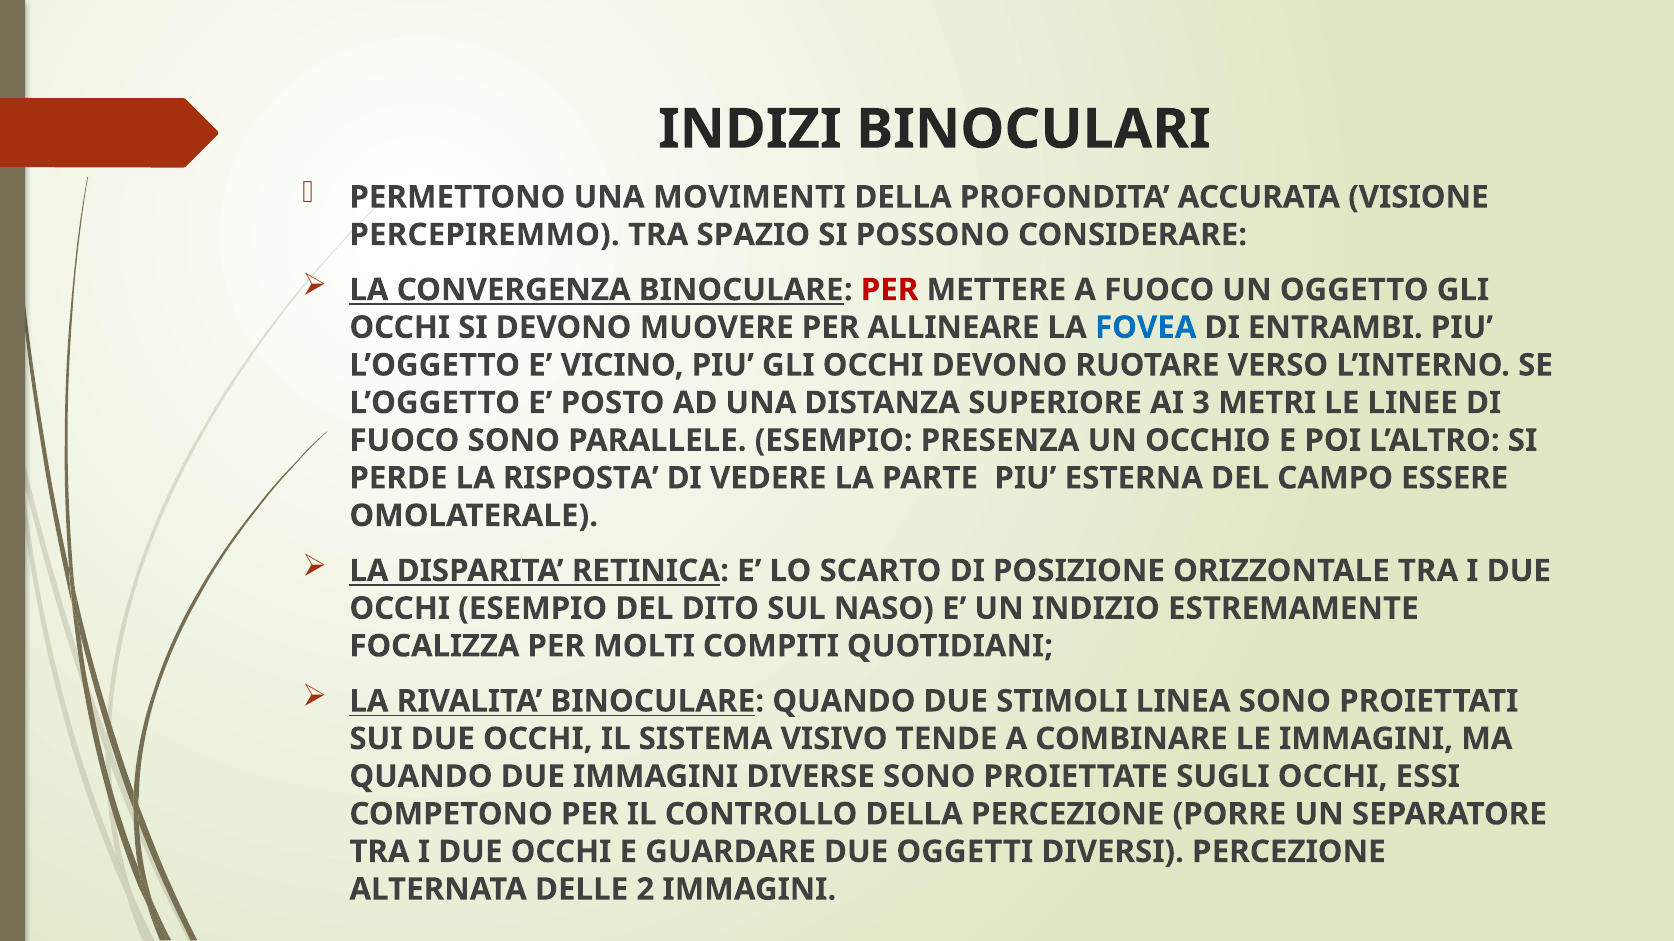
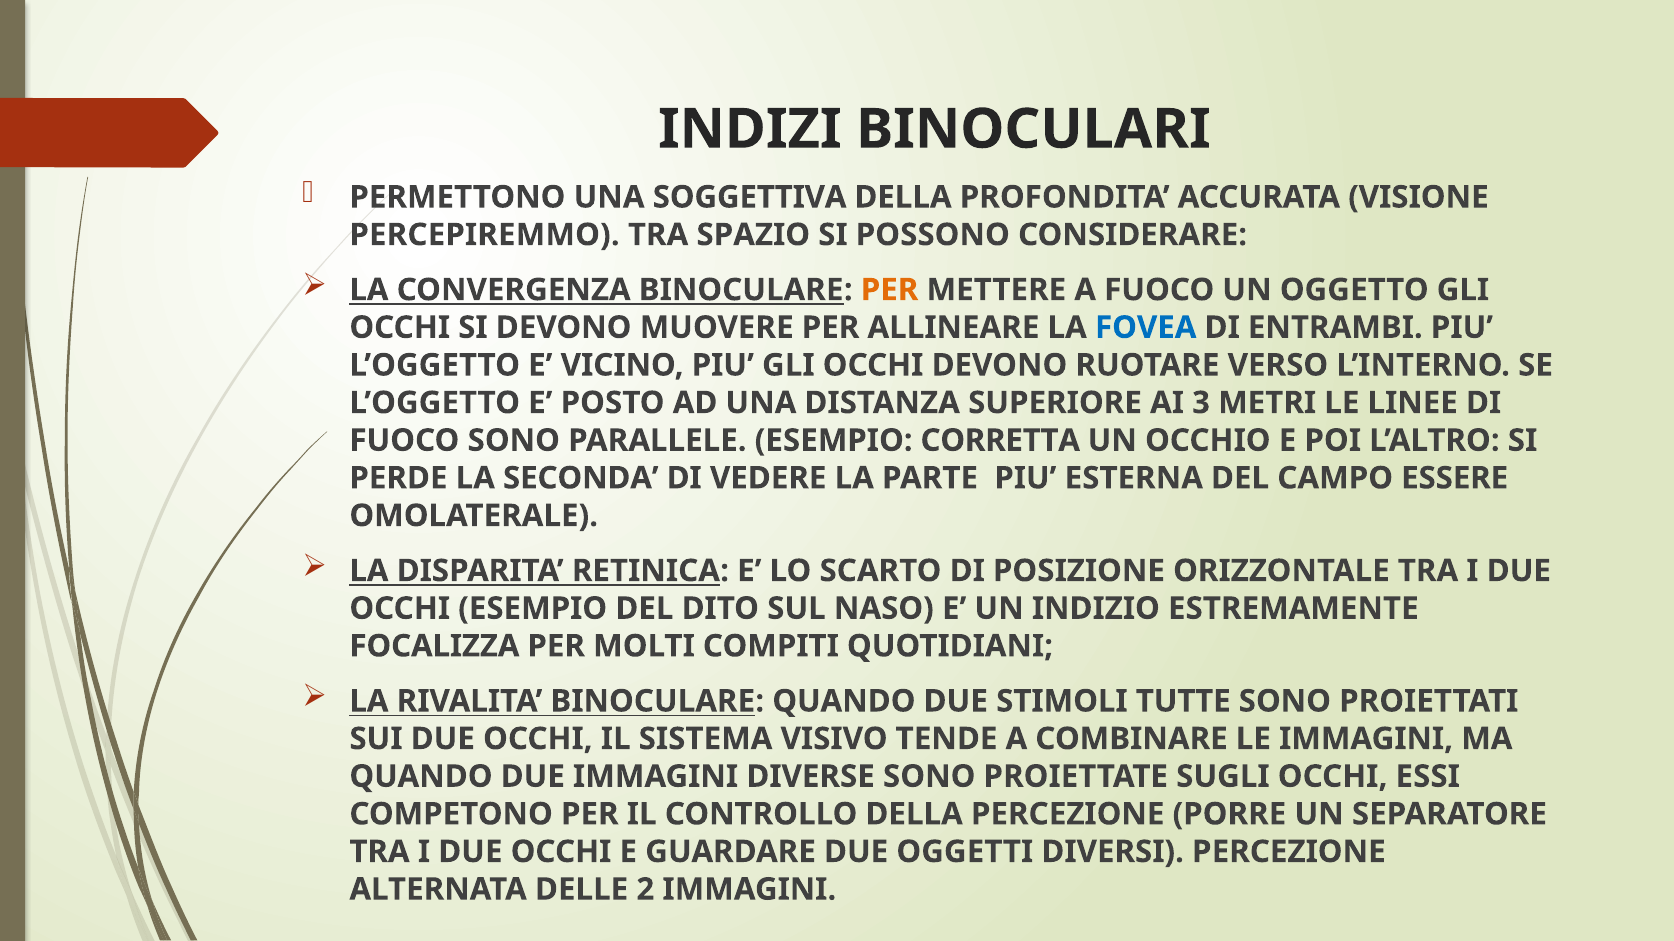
MOVIMENTI: MOVIMENTI -> SOGGETTIVA
PER at (890, 290) colour: red -> orange
PRESENZA: PRESENZA -> CORRETTA
RISPOSTA: RISPOSTA -> SECONDA
LINEA: LINEA -> TUTTE
